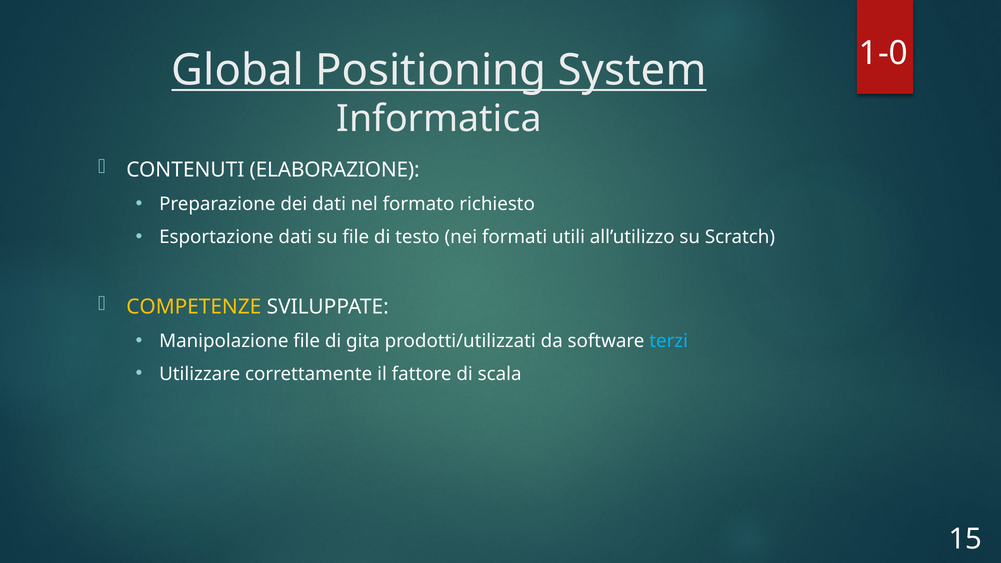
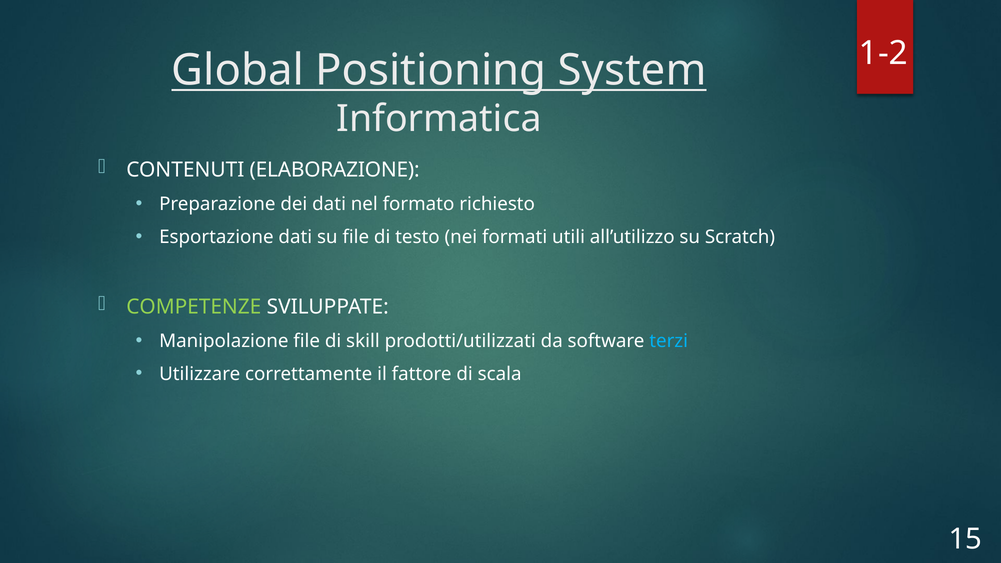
1-0: 1-0 -> 1-2
COMPETENZE colour: yellow -> light green
gita: gita -> skill
